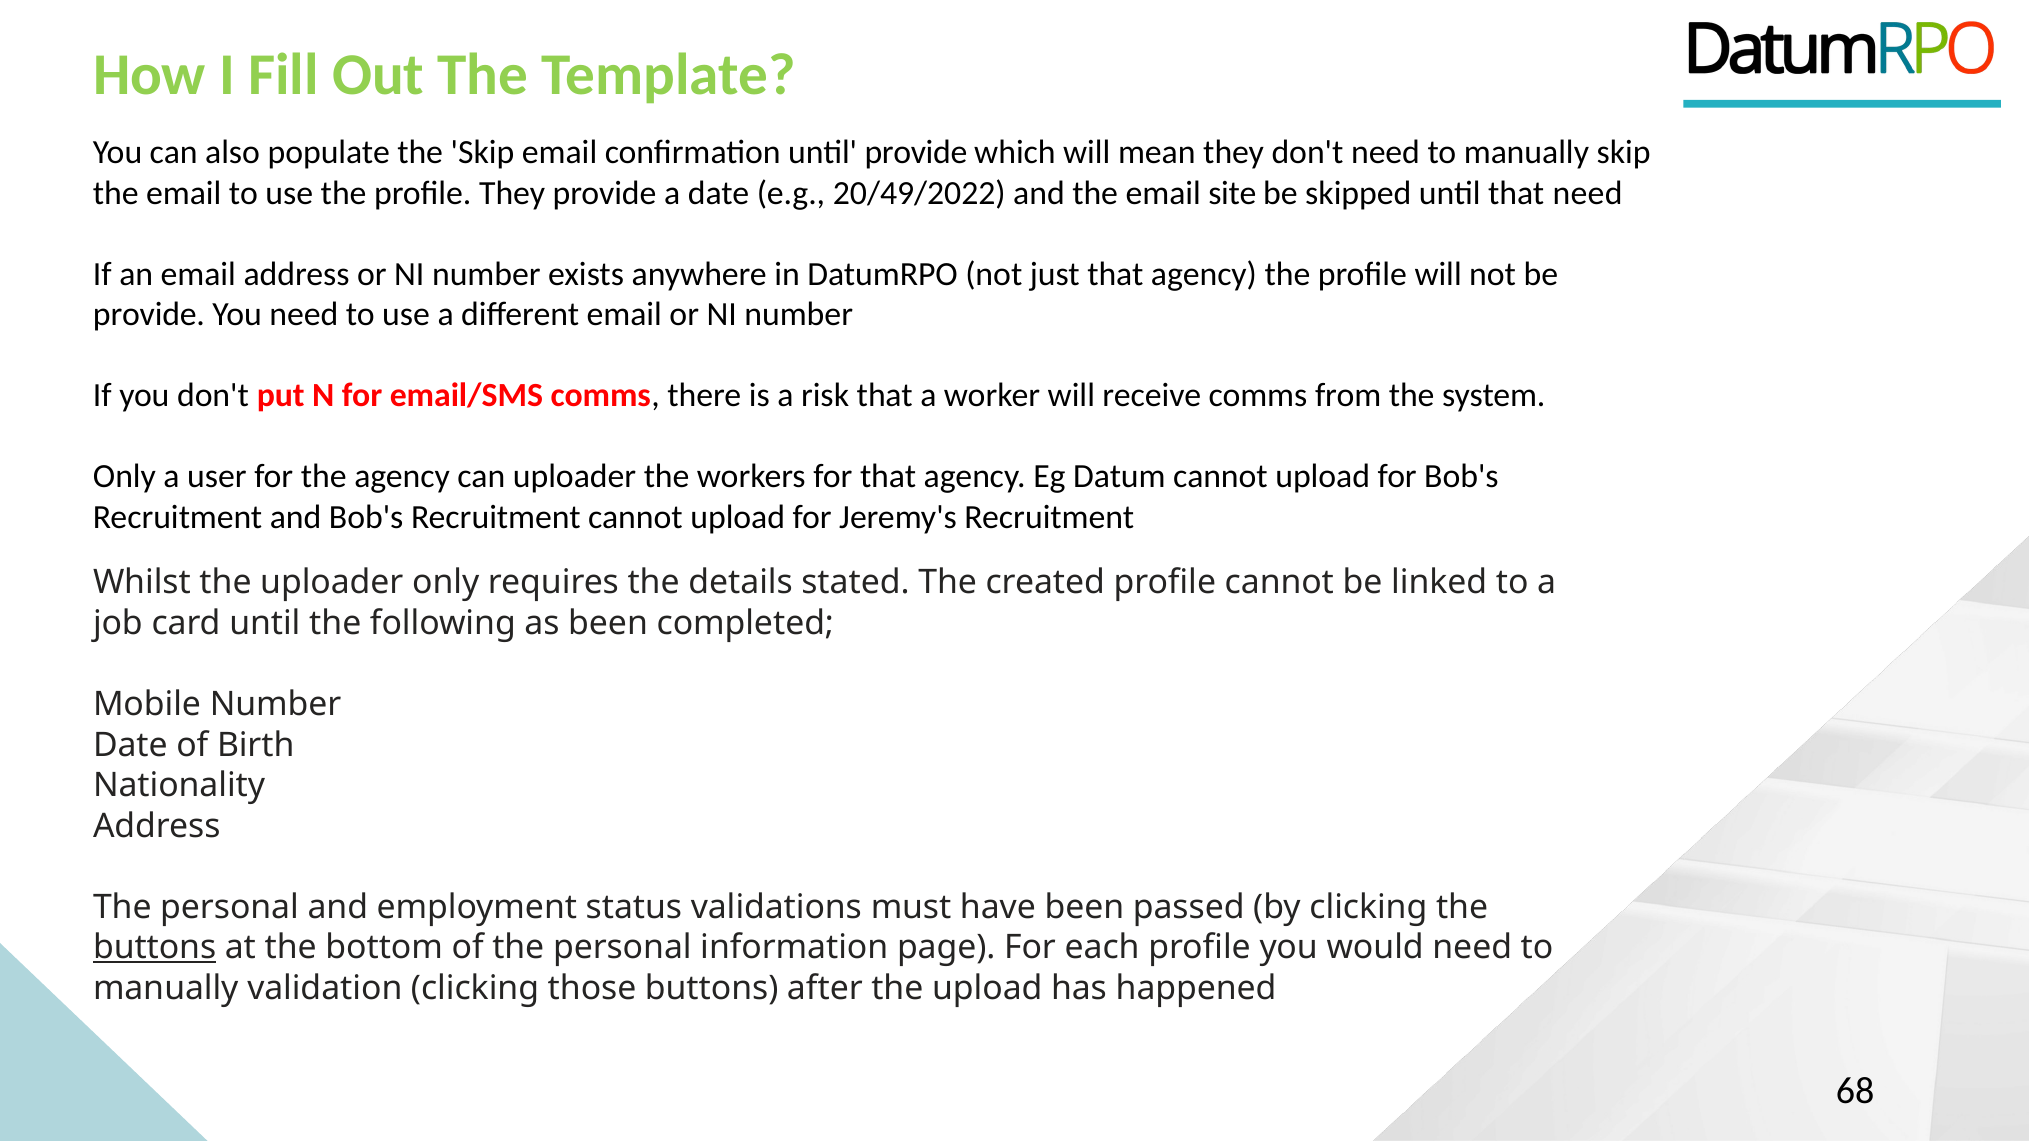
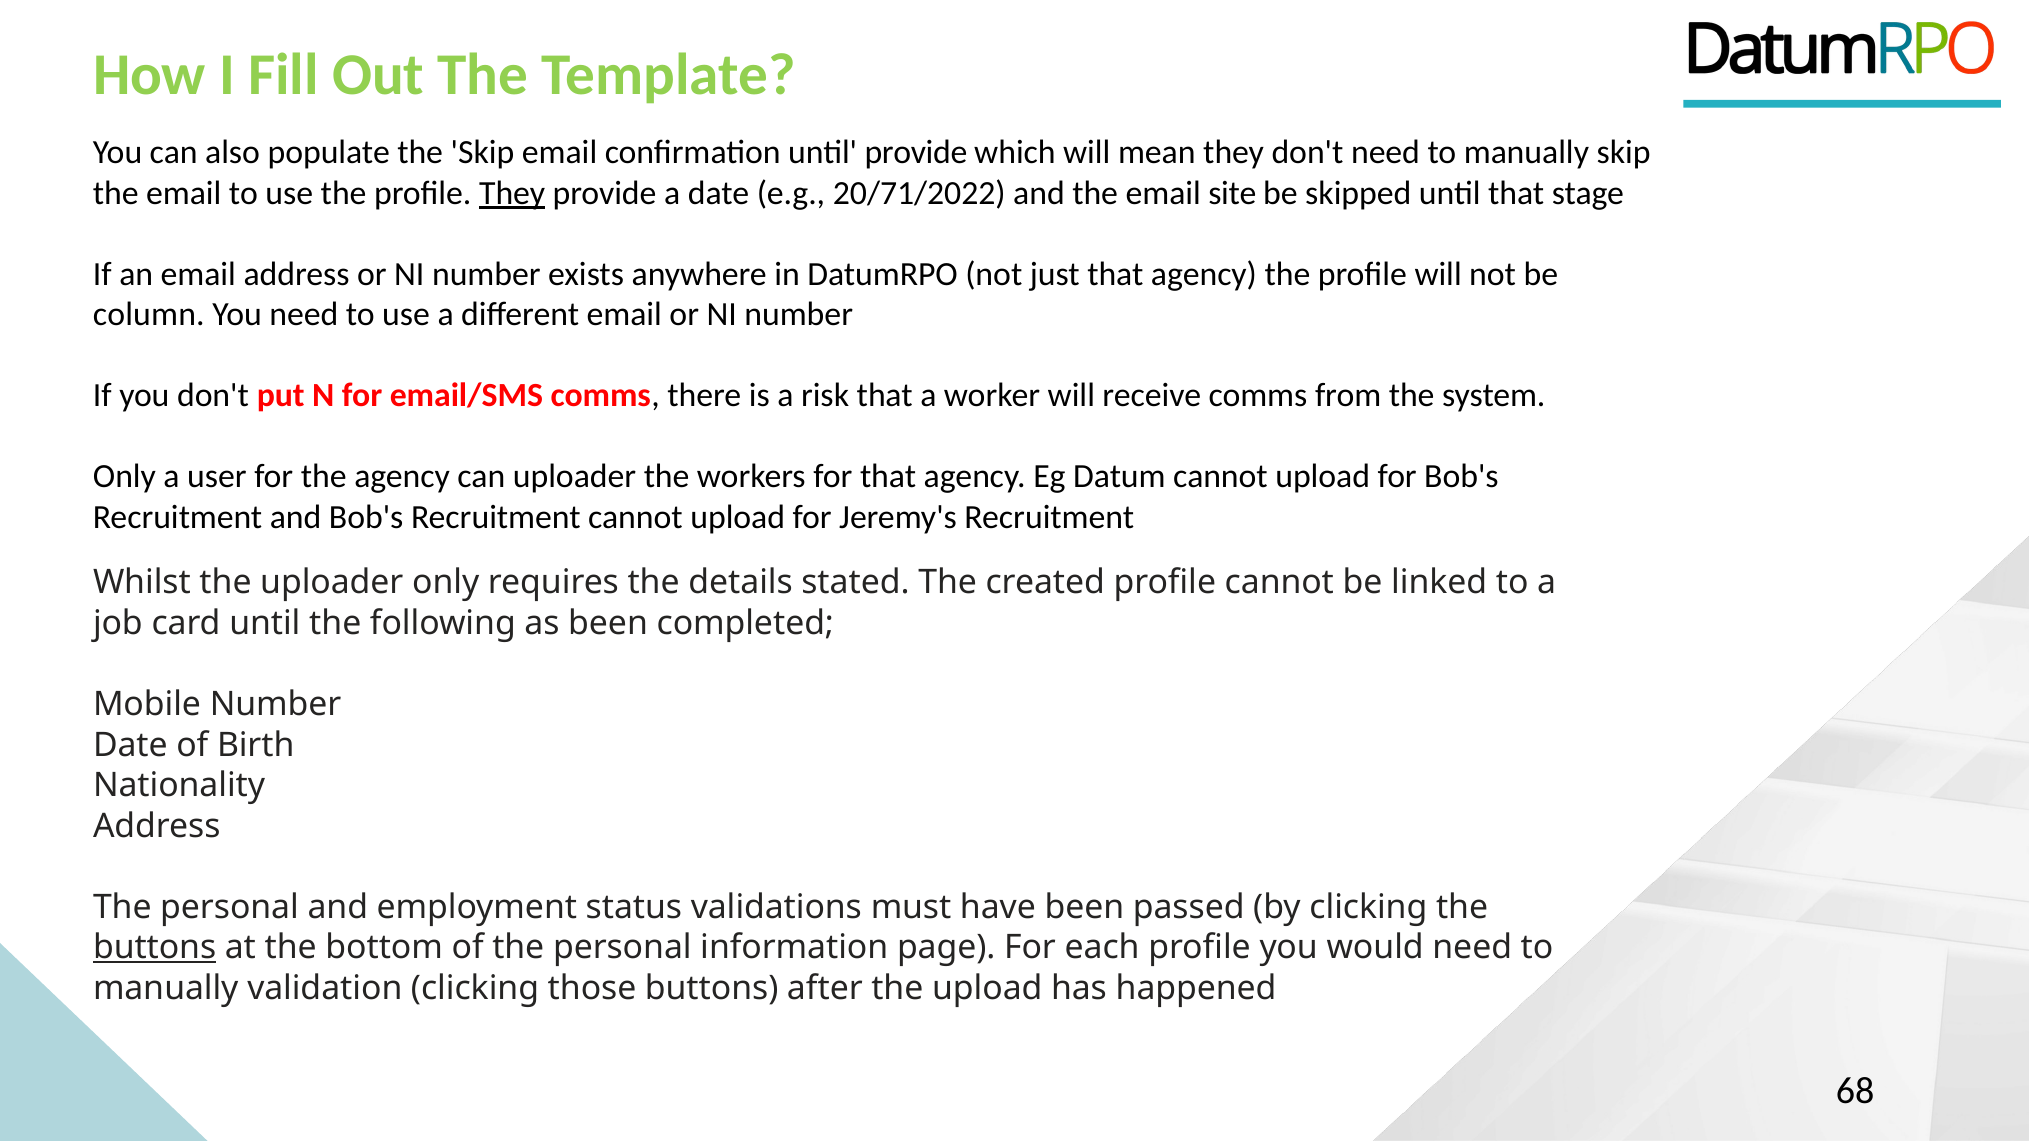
They at (512, 193) underline: none -> present
20/49/2022: 20/49/2022 -> 20/71/2022
that need: need -> stage
provide at (149, 315): provide -> column
